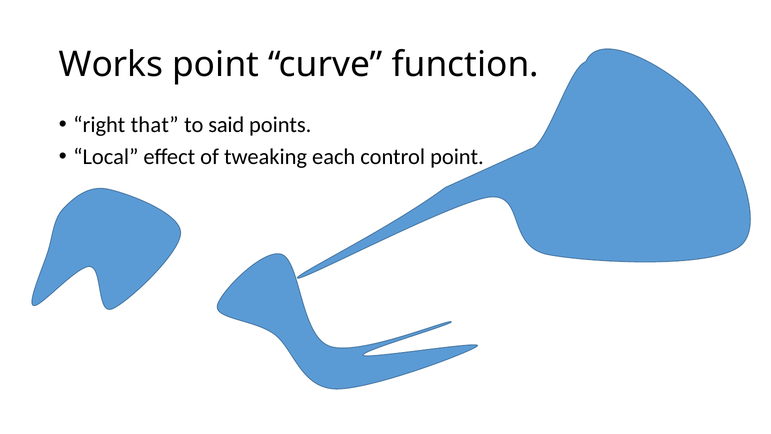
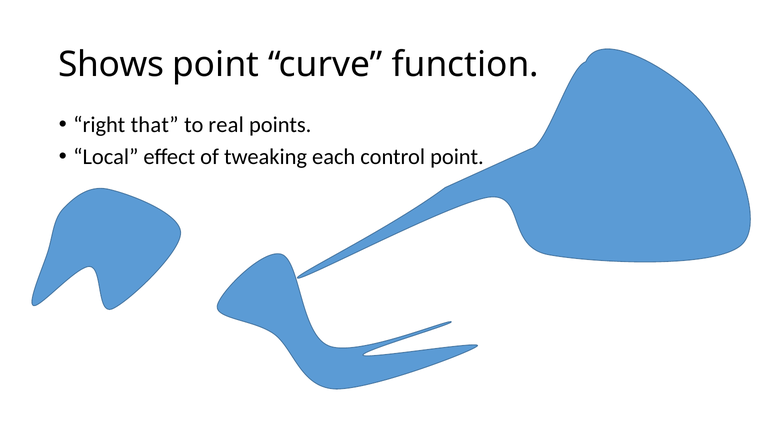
Works: Works -> Shows
said: said -> real
